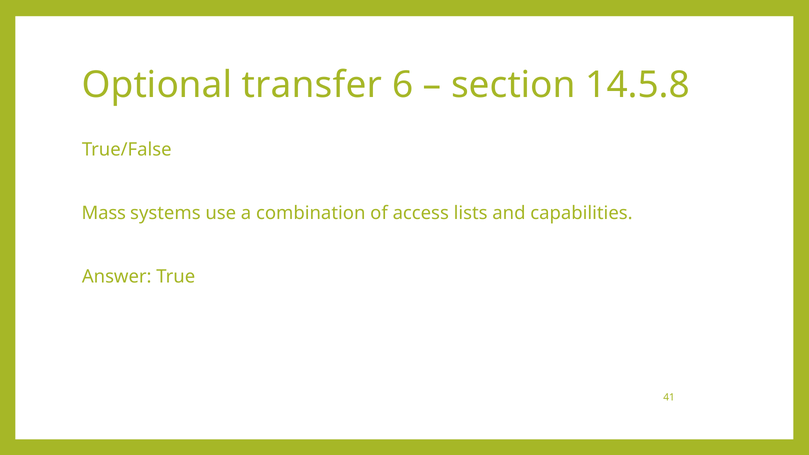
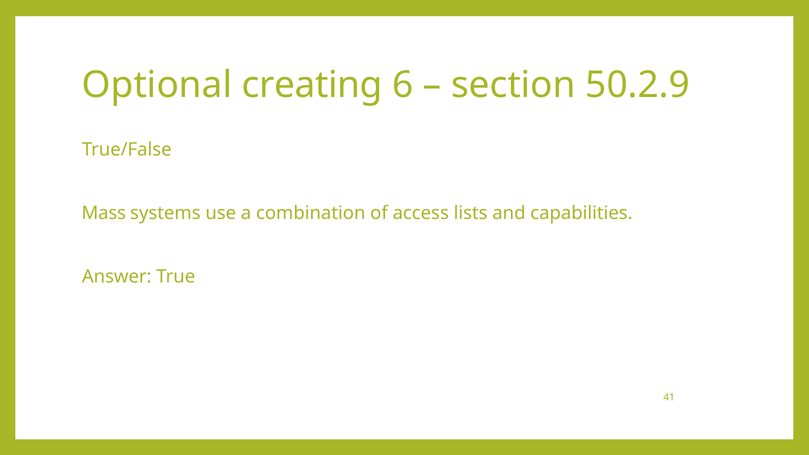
transfer: transfer -> creating
14.5.8: 14.5.8 -> 50.2.9
